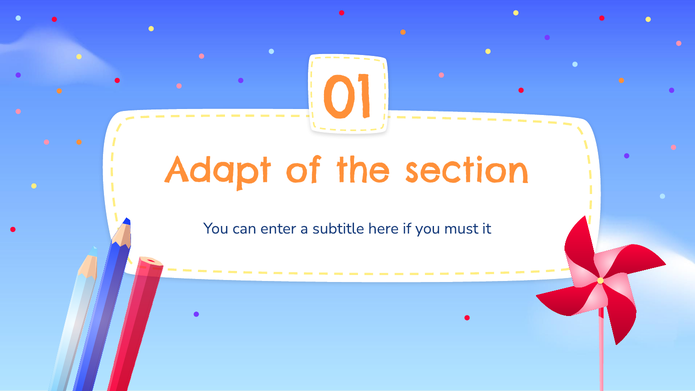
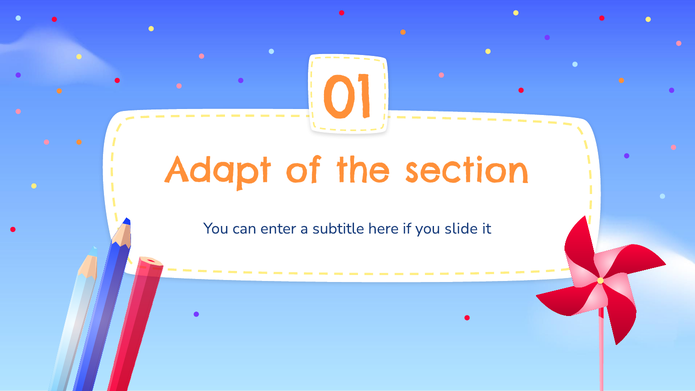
must: must -> slide
